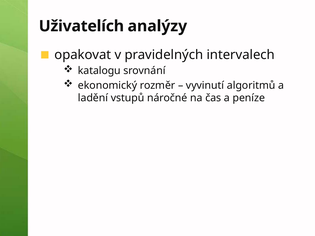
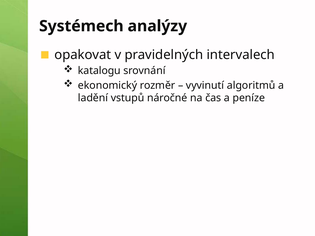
Uživatelích: Uživatelích -> Systémech
